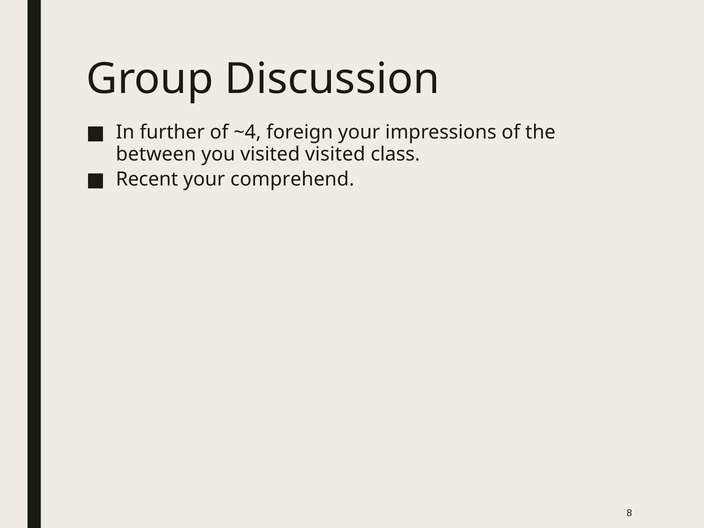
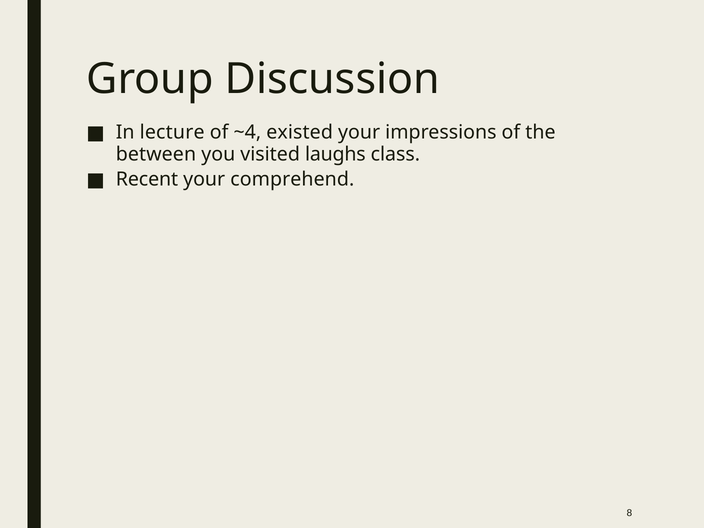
further: further -> lecture
foreign: foreign -> existed
visited visited: visited -> laughs
